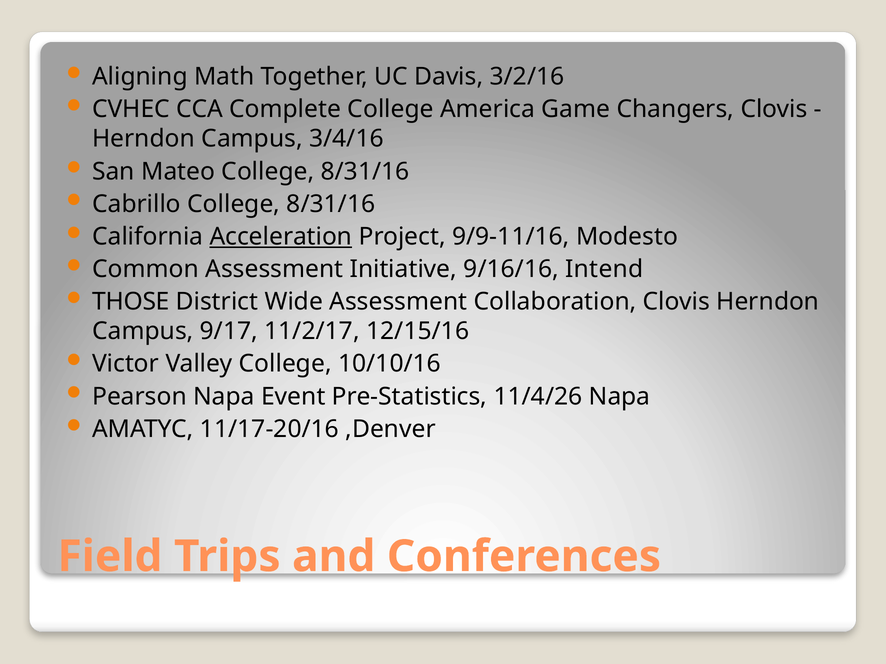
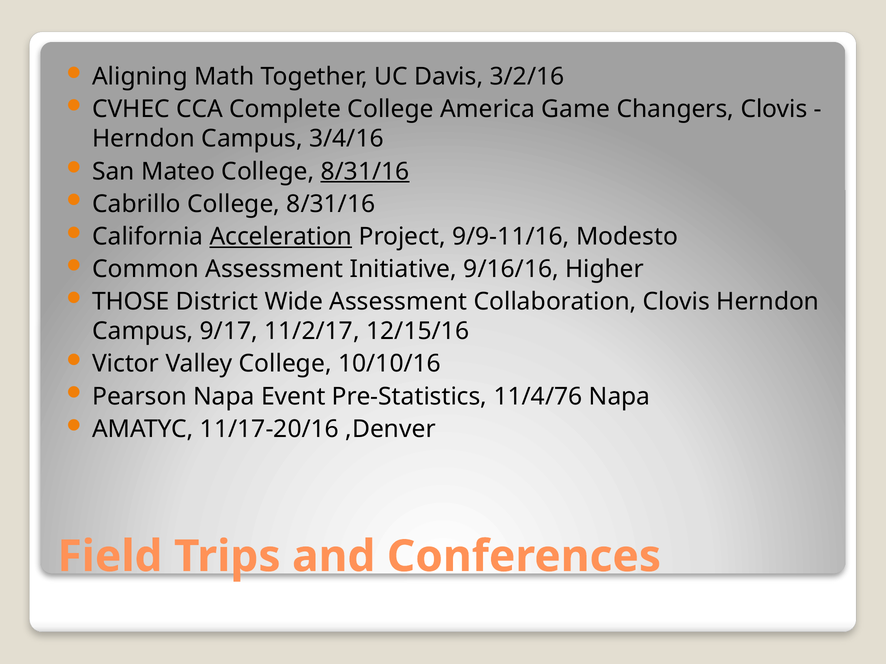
8/31/16 at (365, 172) underline: none -> present
Intend: Intend -> Higher
11/4/26: 11/4/26 -> 11/4/76
